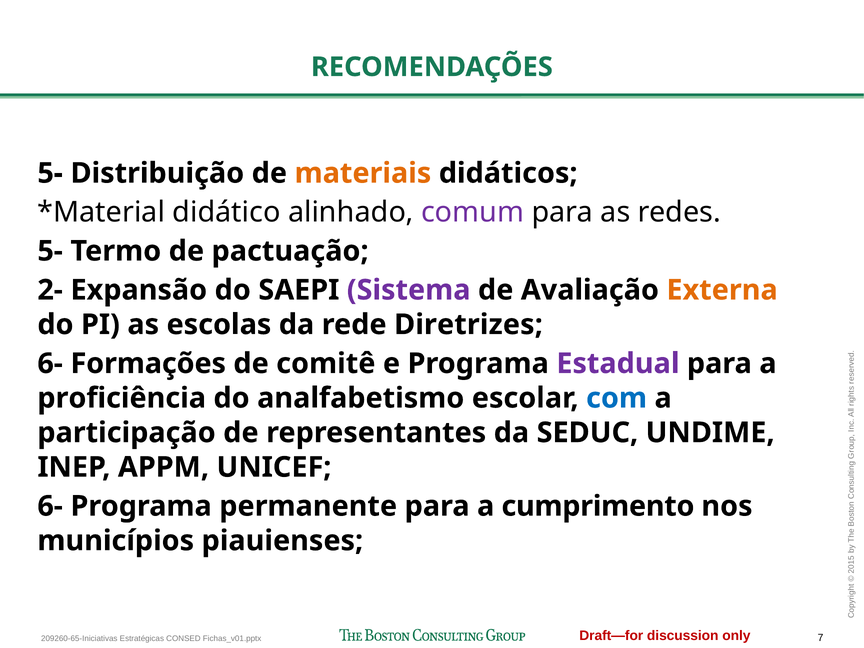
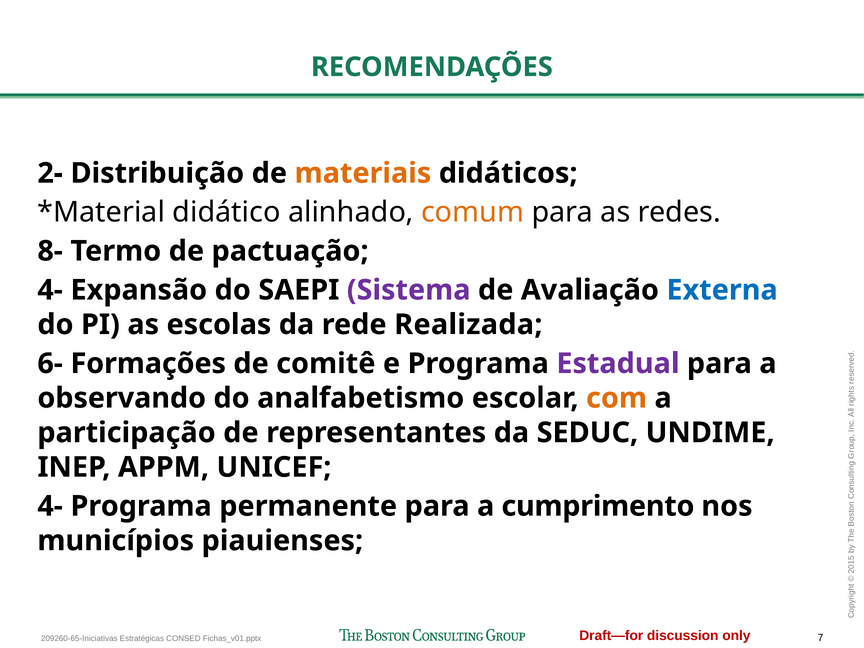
5- at (50, 173): 5- -> 2-
comum colour: purple -> orange
5- at (50, 251): 5- -> 8-
2- at (50, 290): 2- -> 4-
Externa colour: orange -> blue
Diretrizes: Diretrizes -> Realizada
proficiência: proficiência -> observando
com colour: blue -> orange
6- at (50, 506): 6- -> 4-
